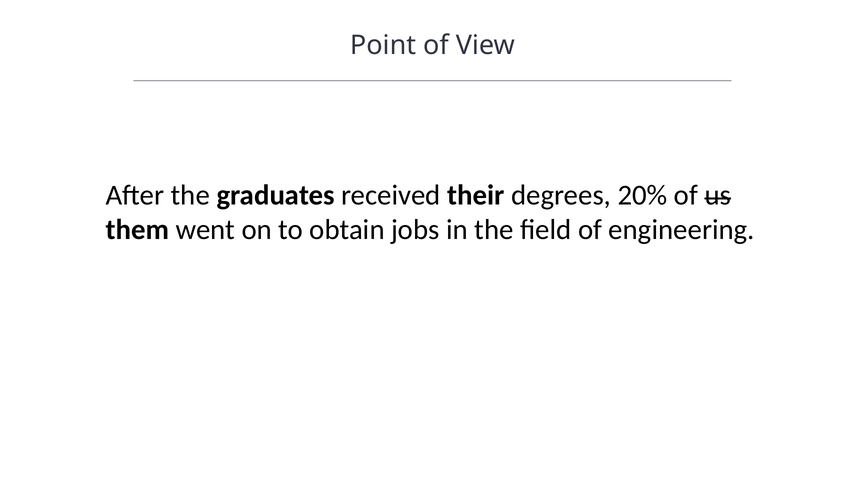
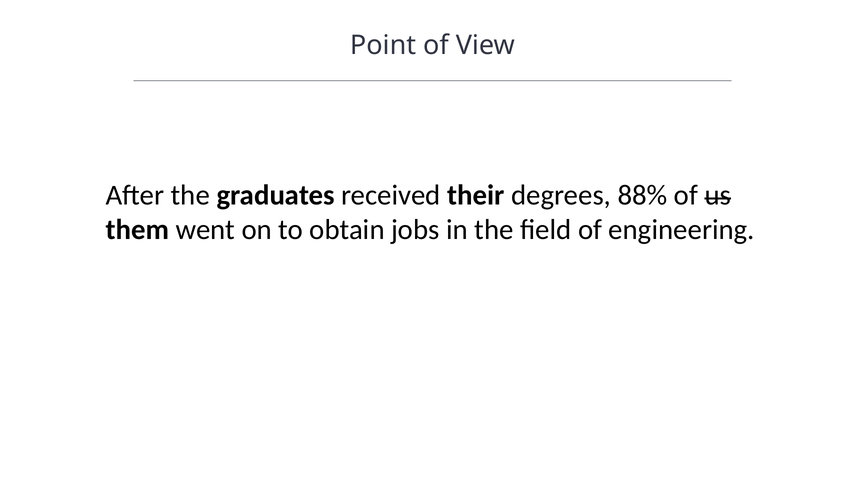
20%: 20% -> 88%
